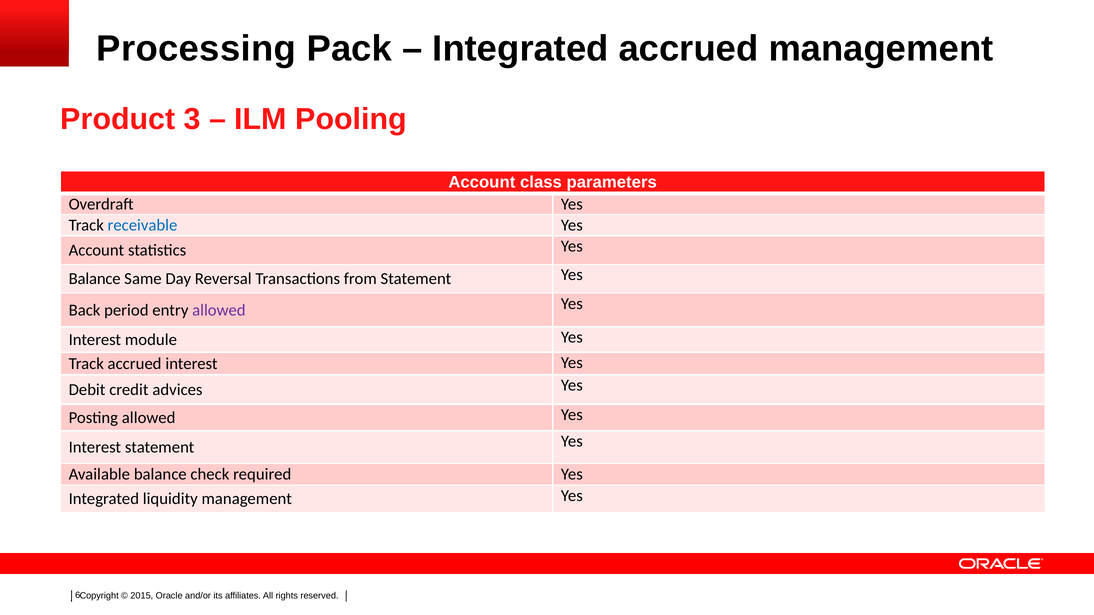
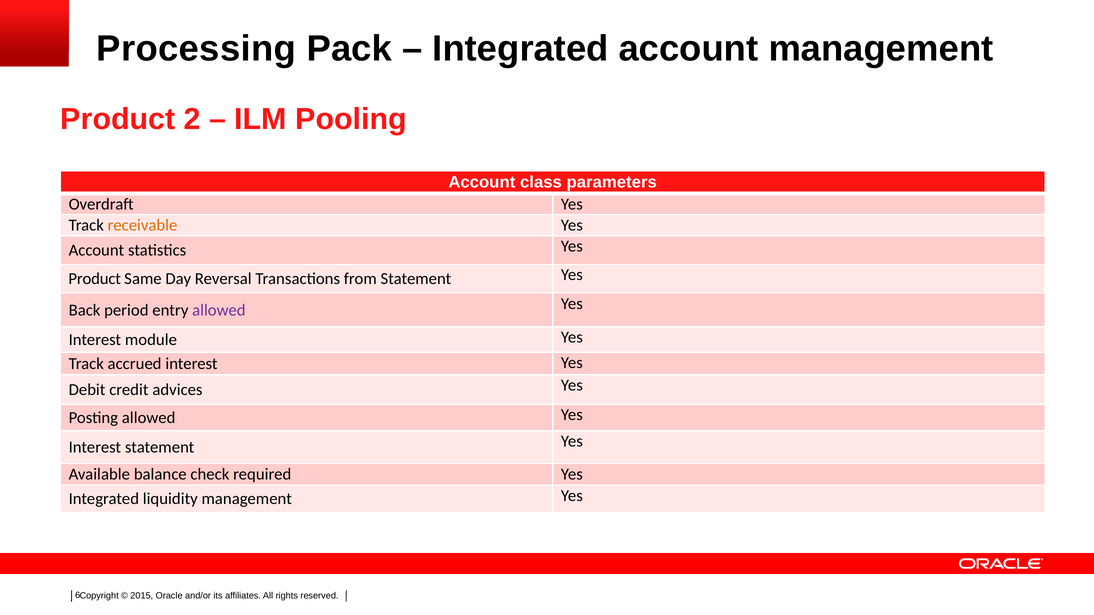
Integrated accrued: accrued -> account
3: 3 -> 2
receivable colour: blue -> orange
Balance at (95, 279): Balance -> Product
